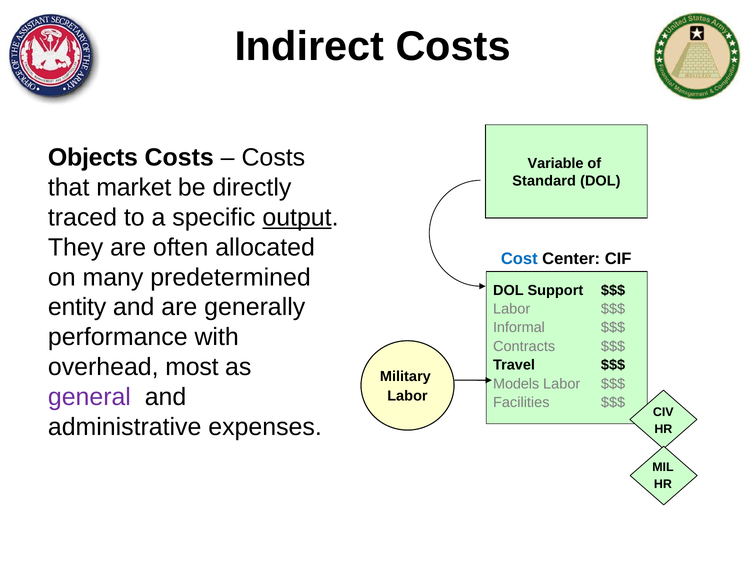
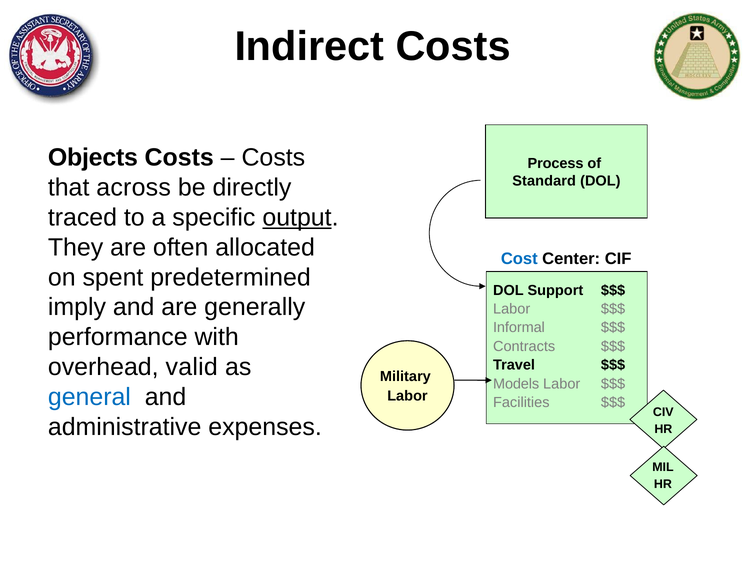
Variable: Variable -> Process
market: market -> across
many: many -> spent
entity: entity -> imply
most: most -> valid
general colour: purple -> blue
